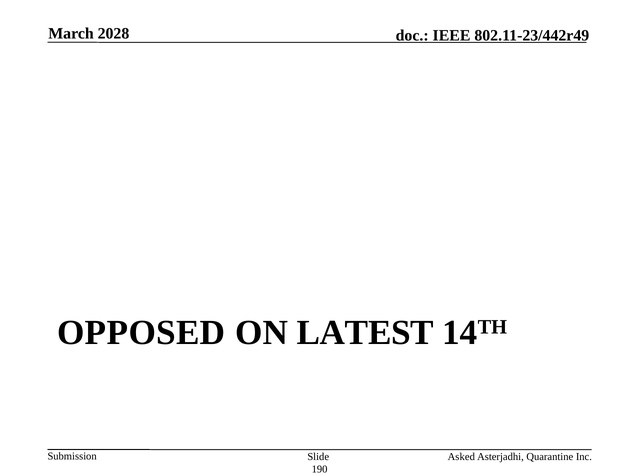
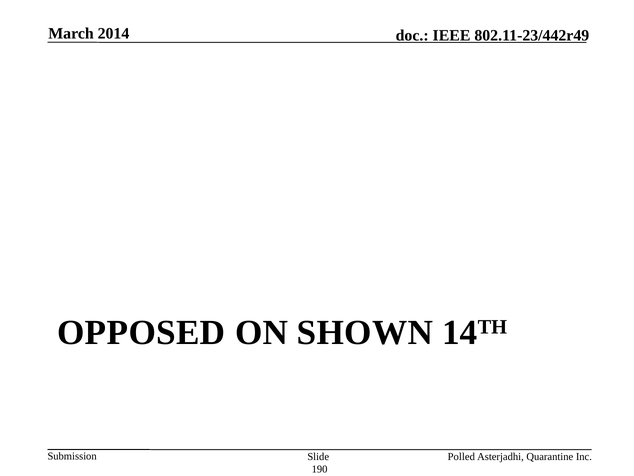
2028: 2028 -> 2014
LATEST: LATEST -> SHOWN
Asked: Asked -> Polled
